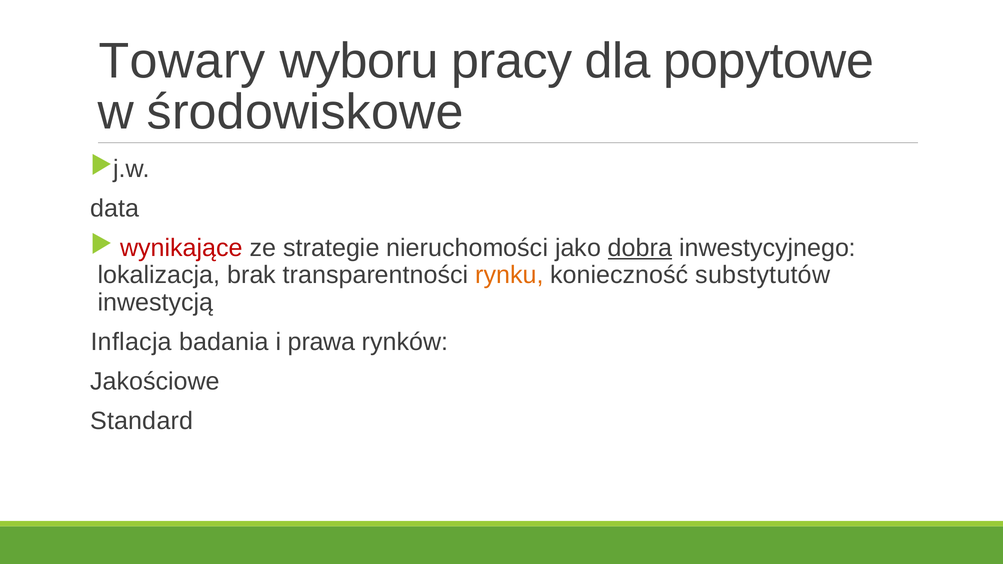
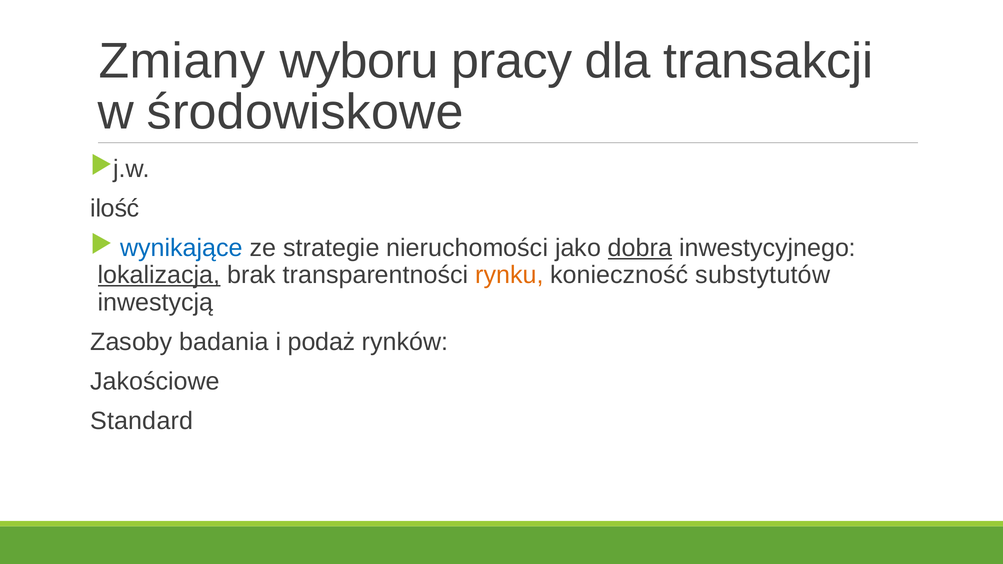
Towary: Towary -> Zmiany
popytowe: popytowe -> transakcji
data: data -> ilość
wynikające colour: red -> blue
lokalizacja underline: none -> present
Inflacja: Inflacja -> Zasoby
prawa: prawa -> podaż
